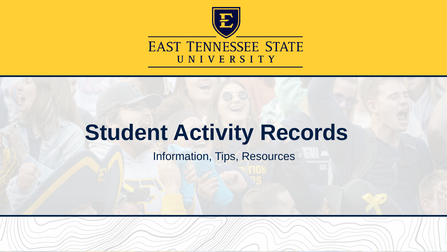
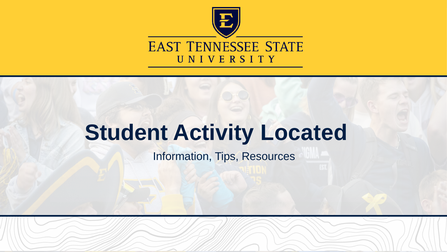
Records: Records -> Located
